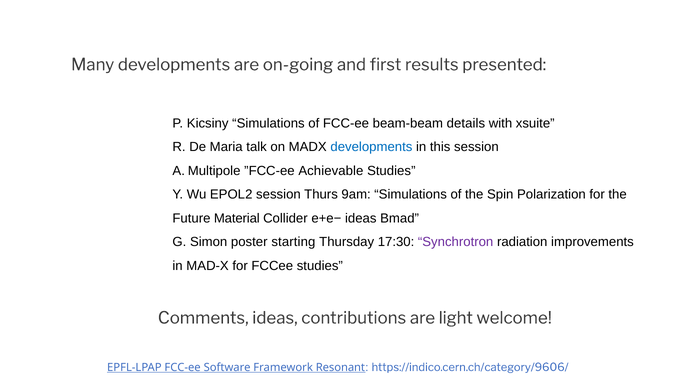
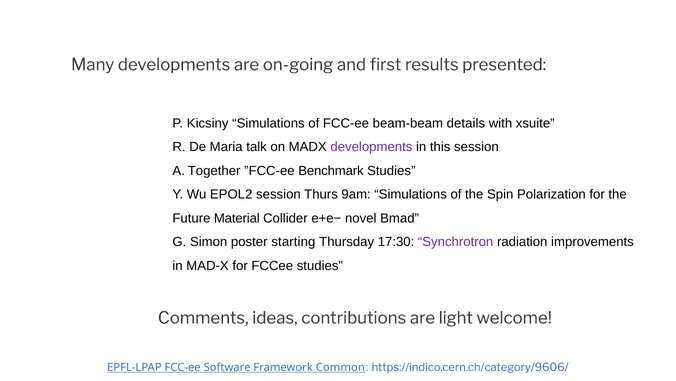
developments at (371, 147) colour: blue -> purple
Multipole: Multipole -> Together
Achievable: Achievable -> Benchmark
e+e− ideas: ideas -> novel
Resonant: Resonant -> Common
